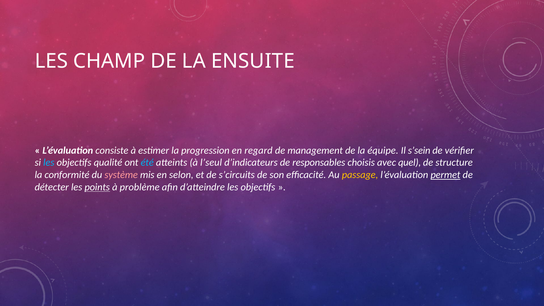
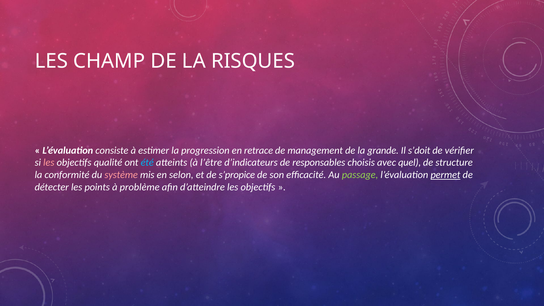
ENSUITE: ENSUITE -> RISQUES
regard: regard -> retrace
équipe: équipe -> grande
s’sein: s’sein -> s’doit
les at (49, 163) colour: light blue -> pink
l’seul: l’seul -> l’être
s’circuits: s’circuits -> s’propice
passage colour: yellow -> light green
points underline: present -> none
